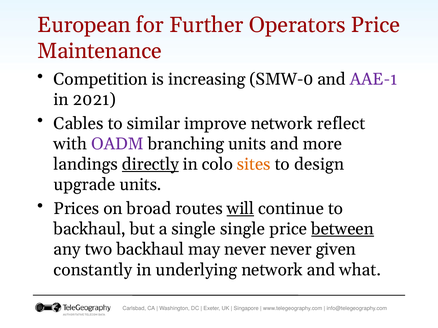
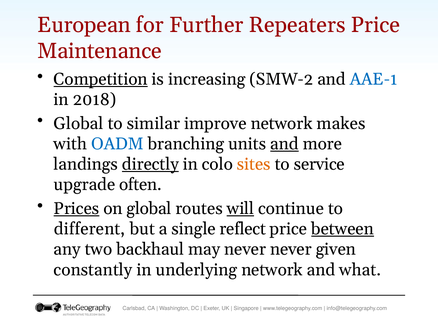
Operators: Operators -> Repeaters
Competition underline: none -> present
SMW-0: SMW-0 -> SMW-2
AAE-1 colour: purple -> blue
2021: 2021 -> 2018
Cables at (79, 124): Cables -> Global
reflect: reflect -> makes
OADM colour: purple -> blue
and at (284, 144) underline: none -> present
design: design -> service
upgrade units: units -> often
Prices underline: none -> present
on broad: broad -> global
backhaul at (90, 229): backhaul -> different
single single: single -> reflect
